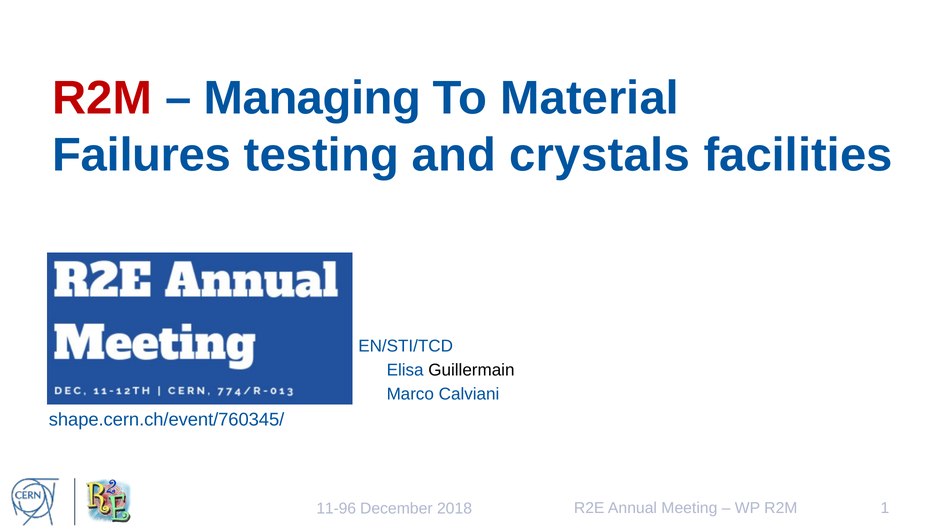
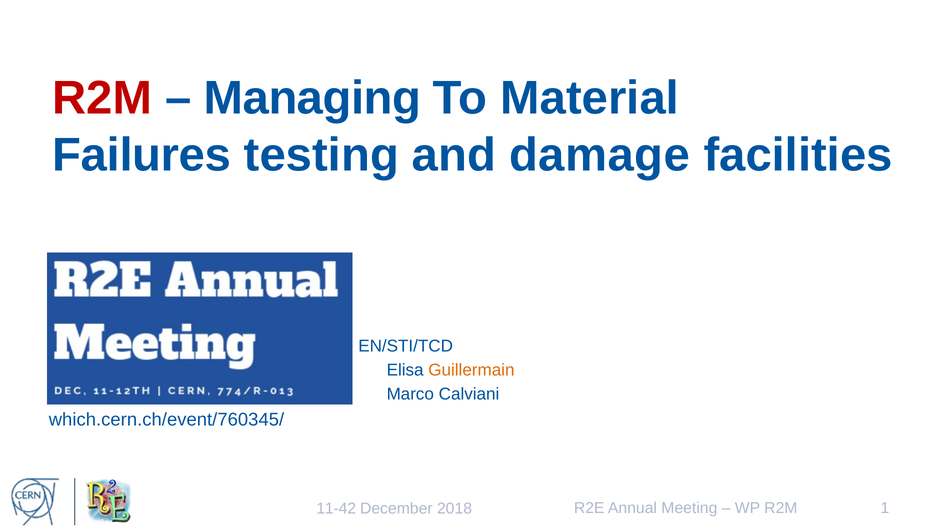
crystals: crystals -> damage
Guillermain colour: black -> orange
shape.cern.ch/event/760345/: shape.cern.ch/event/760345/ -> which.cern.ch/event/760345/
11-96: 11-96 -> 11-42
